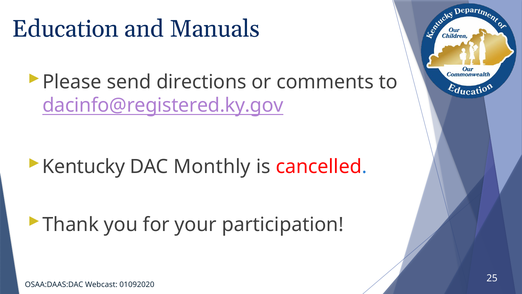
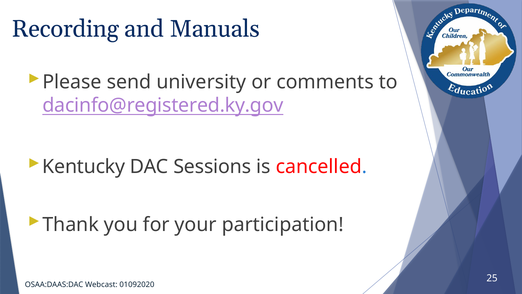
Education: Education -> Recording
directions: directions -> university
Monthly: Monthly -> Sessions
